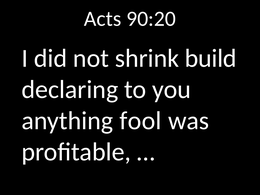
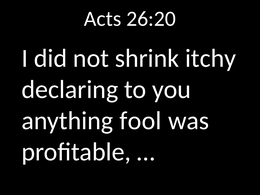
90:20: 90:20 -> 26:20
build: build -> itchy
